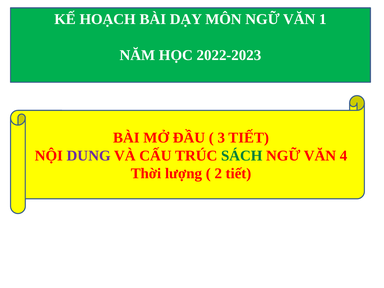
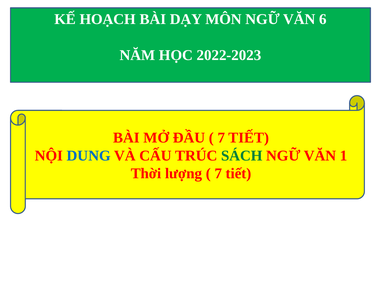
1: 1 -> 6
3 at (221, 138): 3 -> 7
DUNG colour: purple -> blue
4: 4 -> 1
2 at (218, 174): 2 -> 7
